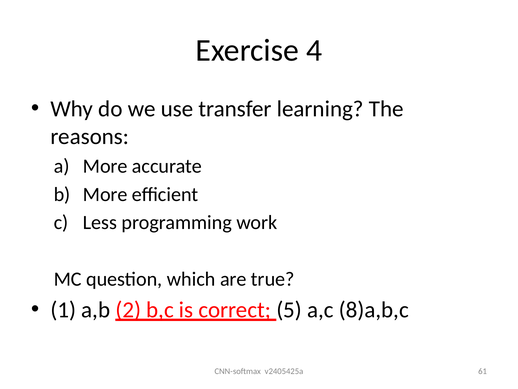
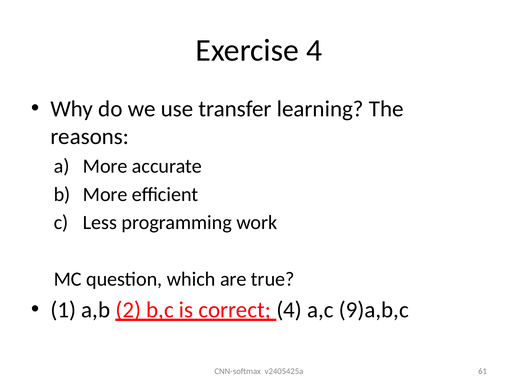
5 at (289, 309): 5 -> 4
8)a,b,c: 8)a,b,c -> 9)a,b,c
